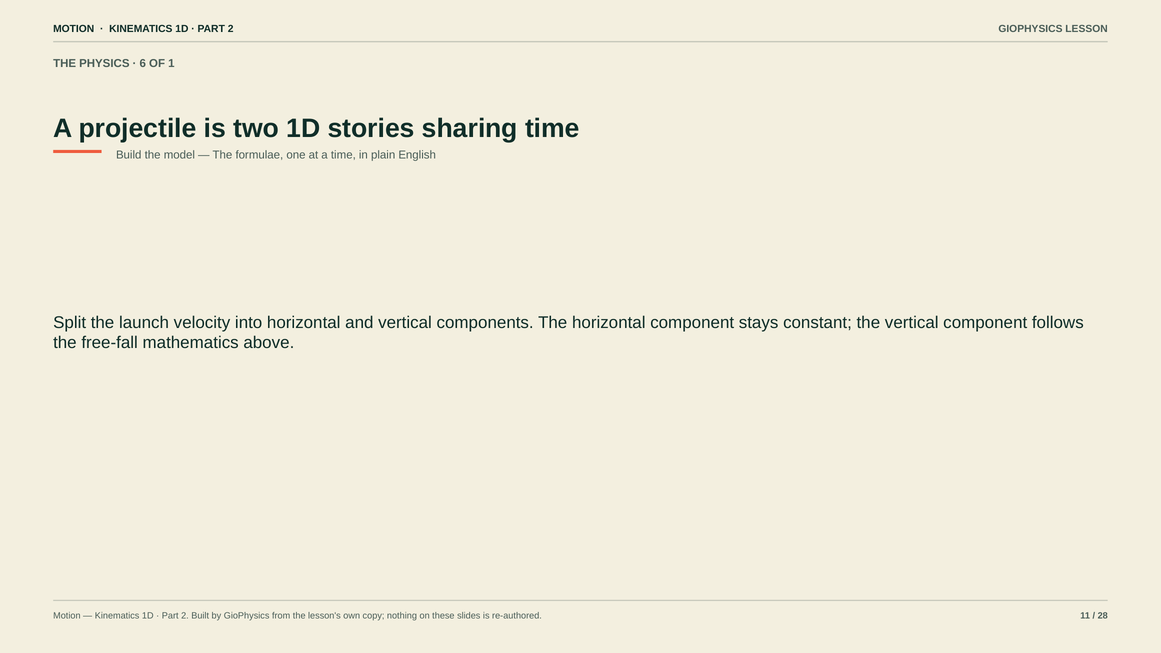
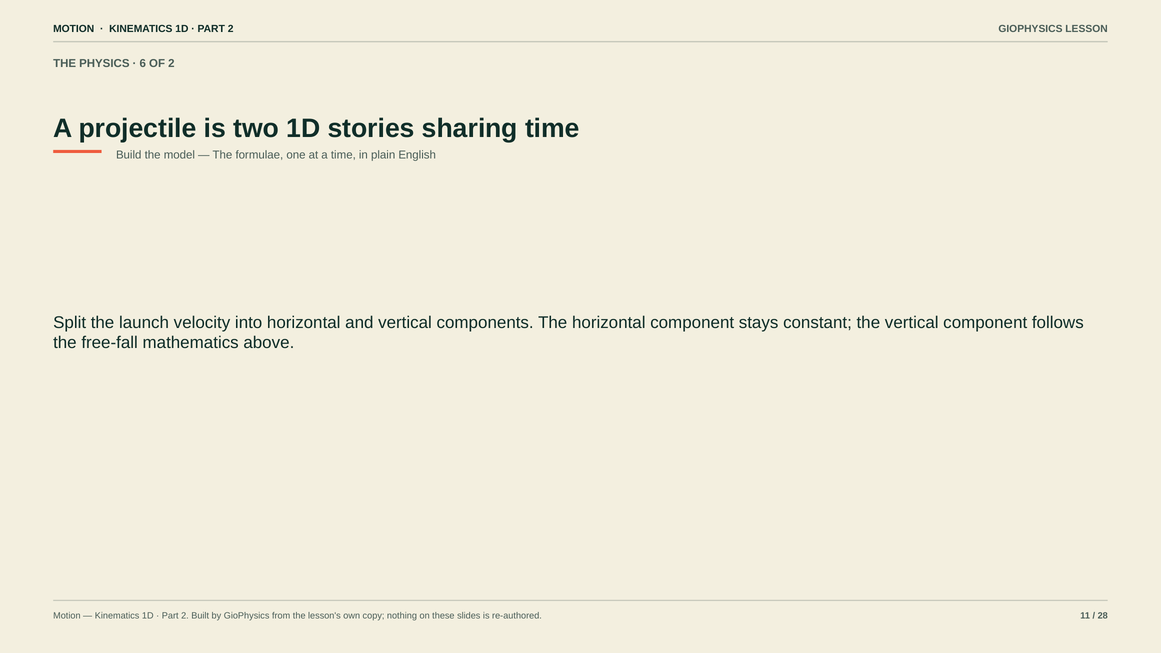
OF 1: 1 -> 2
